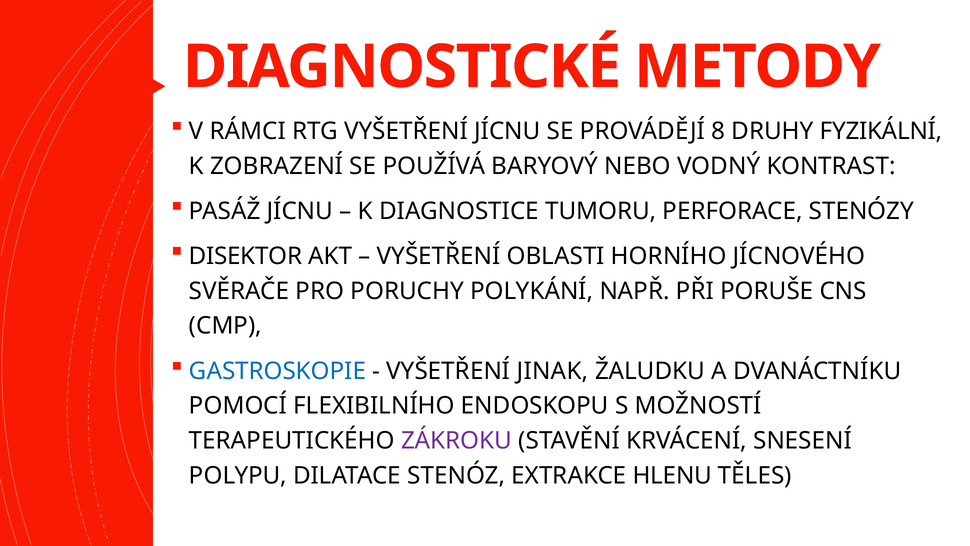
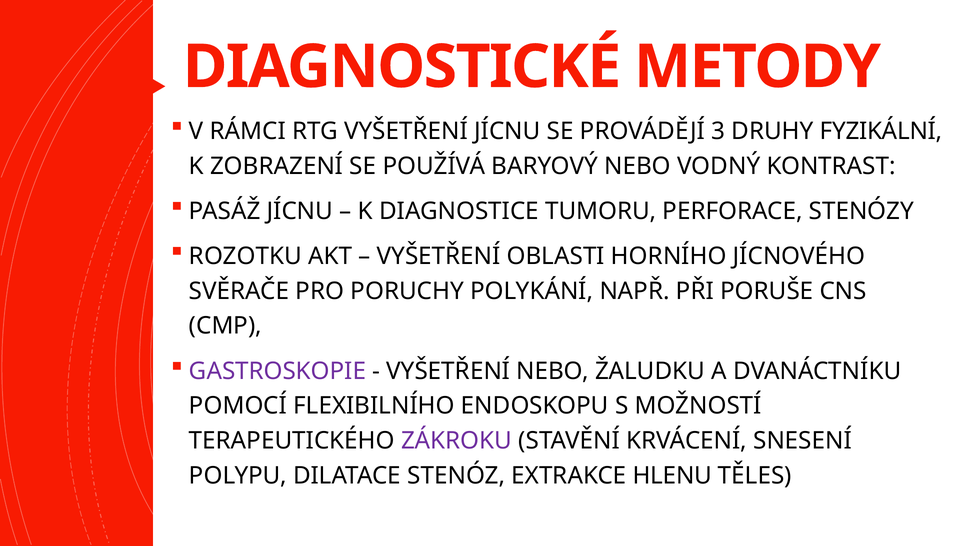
8: 8 -> 3
DISEKTOR: DISEKTOR -> ROZOTKU
GASTROSKOPIE colour: blue -> purple
VYŠETŘENÍ JINAK: JINAK -> NEBO
